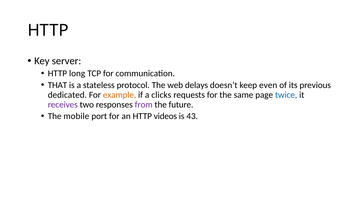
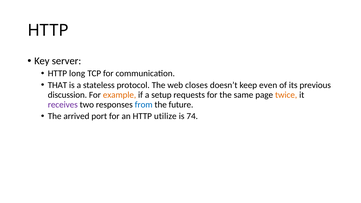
delays: delays -> closes
dedicated: dedicated -> discussion
clicks: clicks -> setup
twice colour: blue -> orange
from colour: purple -> blue
mobile: mobile -> arrived
videos: videos -> utilize
43: 43 -> 74
